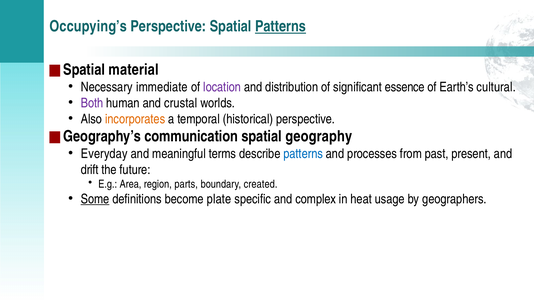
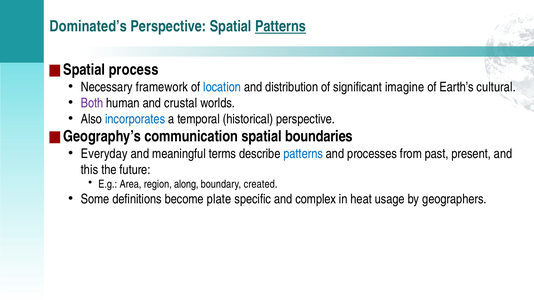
Occupying’s: Occupying’s -> Dominated’s
material: material -> process
immediate: immediate -> framework
location colour: purple -> blue
essence: essence -> imagine
incorporates colour: orange -> blue
geography: geography -> boundaries
drift: drift -> this
parts: parts -> along
Some underline: present -> none
